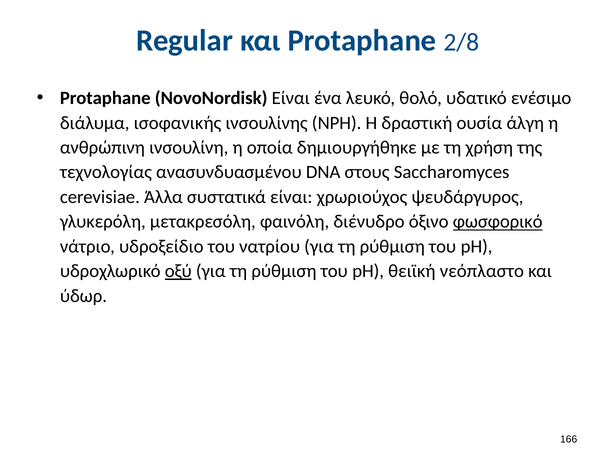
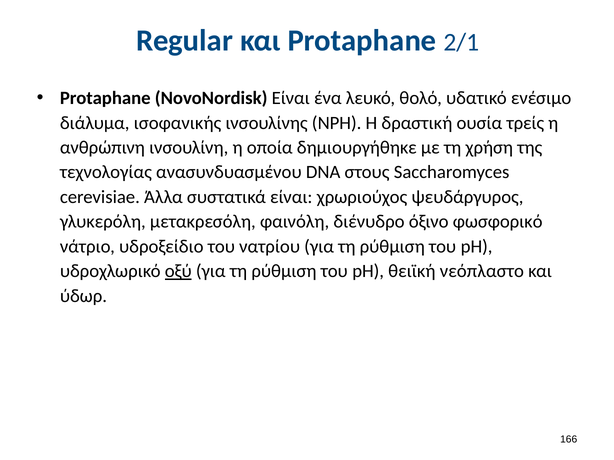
2/8: 2/8 -> 2/1
άλγη: άλγη -> τρείς
φωσφορικό underline: present -> none
